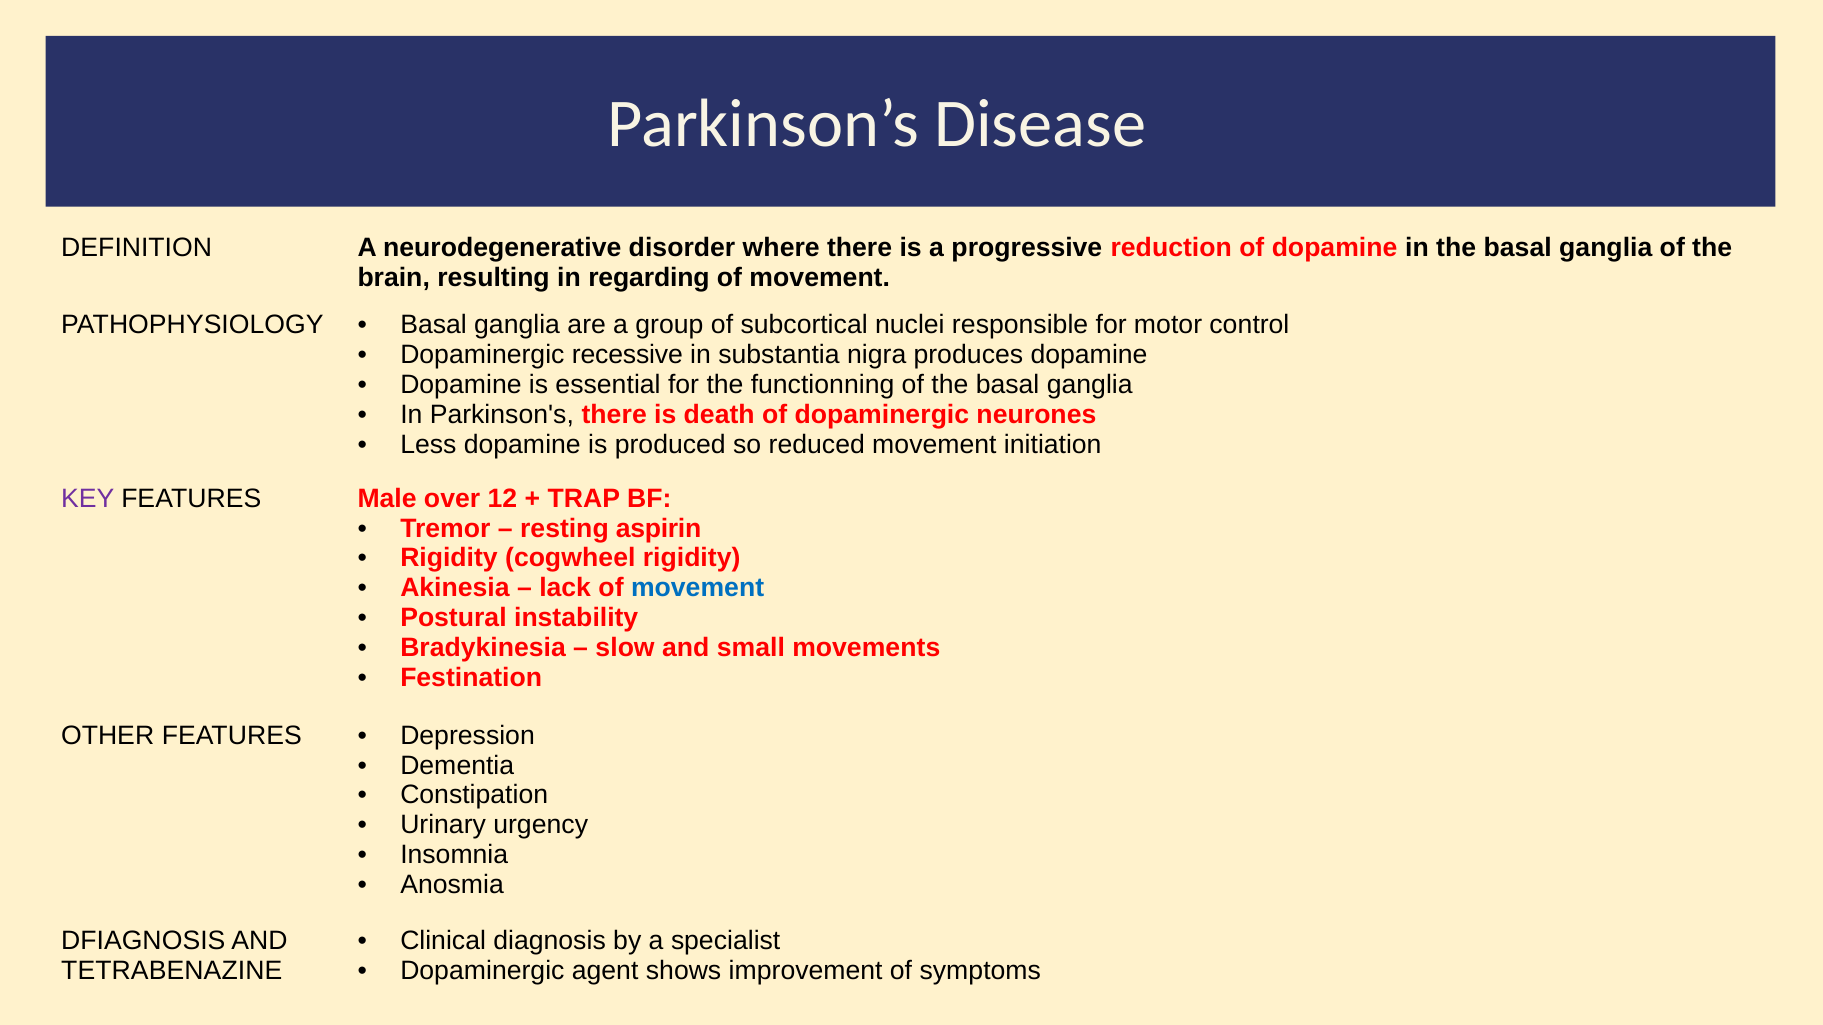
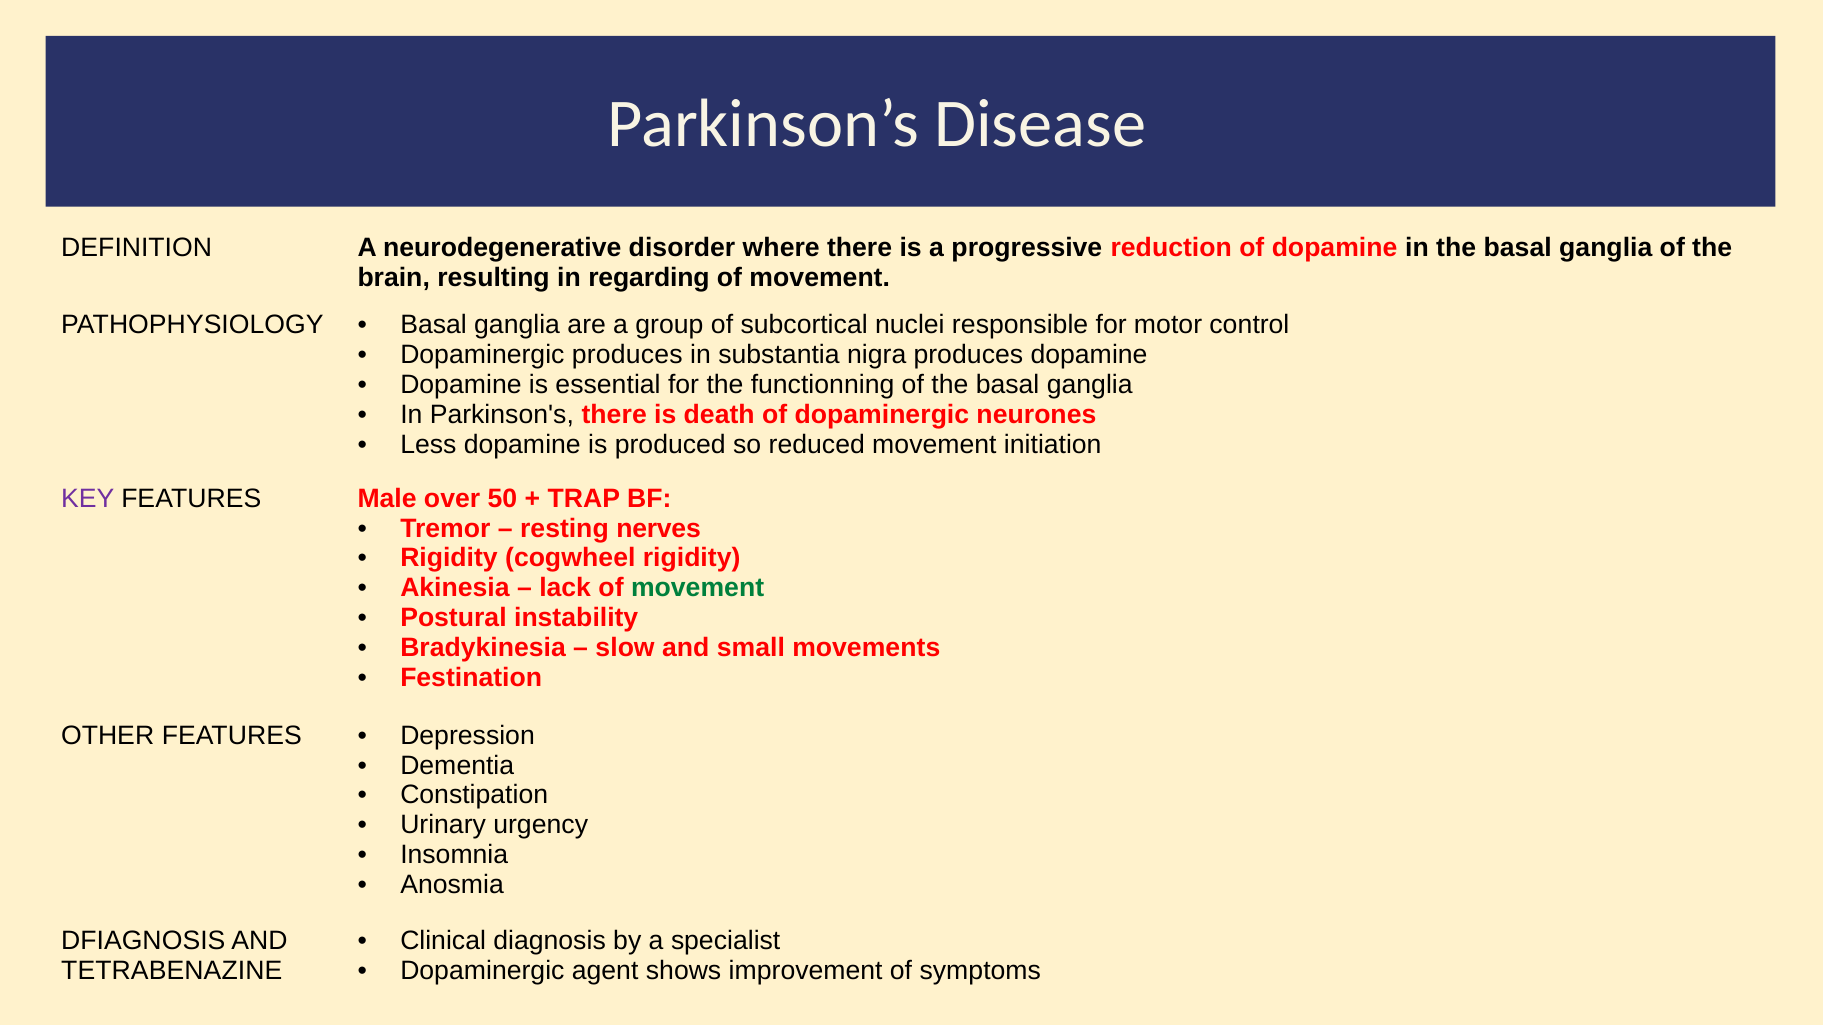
Dopaminergic recessive: recessive -> produces
12: 12 -> 50
aspirin: aspirin -> nerves
movement at (698, 588) colour: blue -> green
